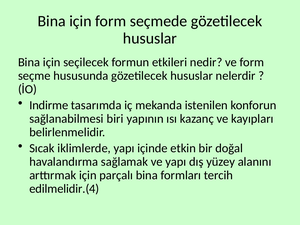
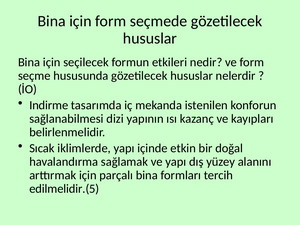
biri: biri -> dizi
edilmelidir.(4: edilmelidir.(4 -> edilmelidir.(5
